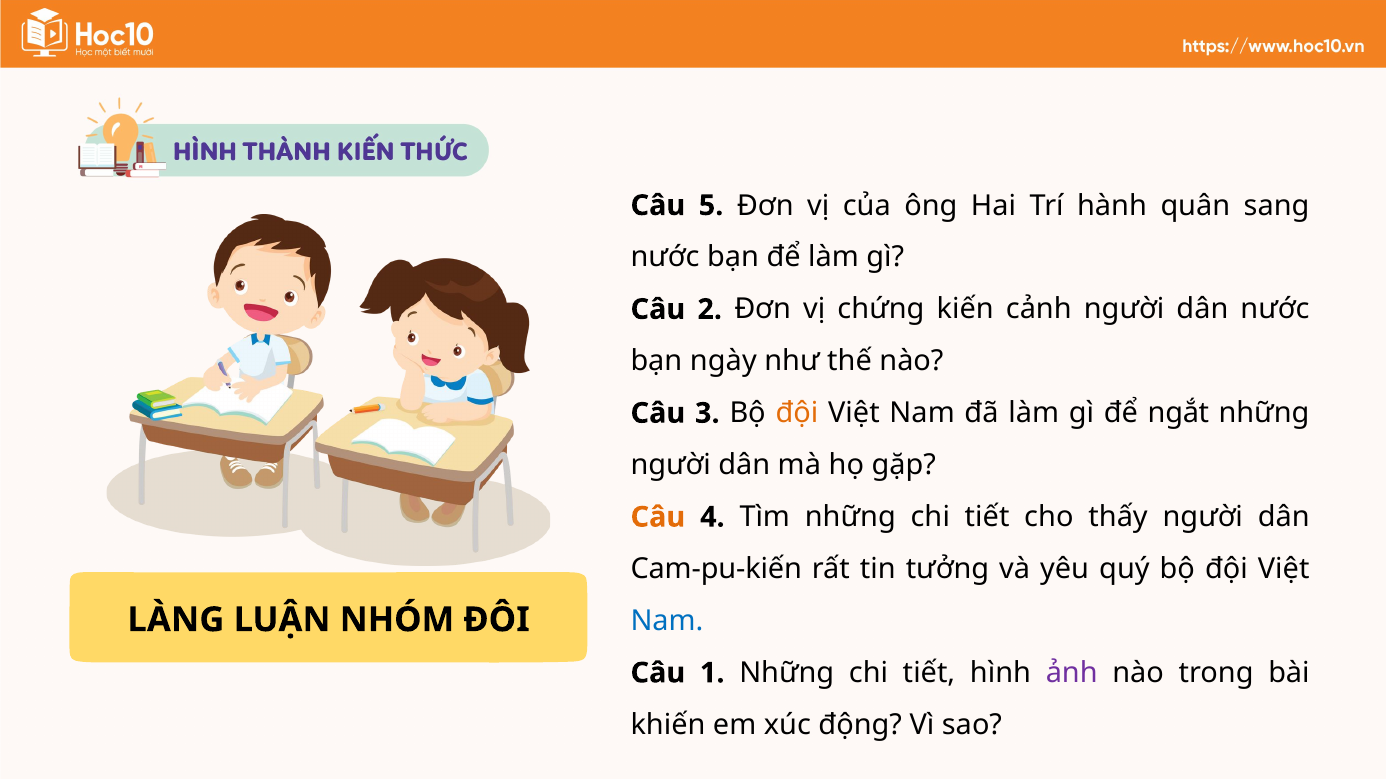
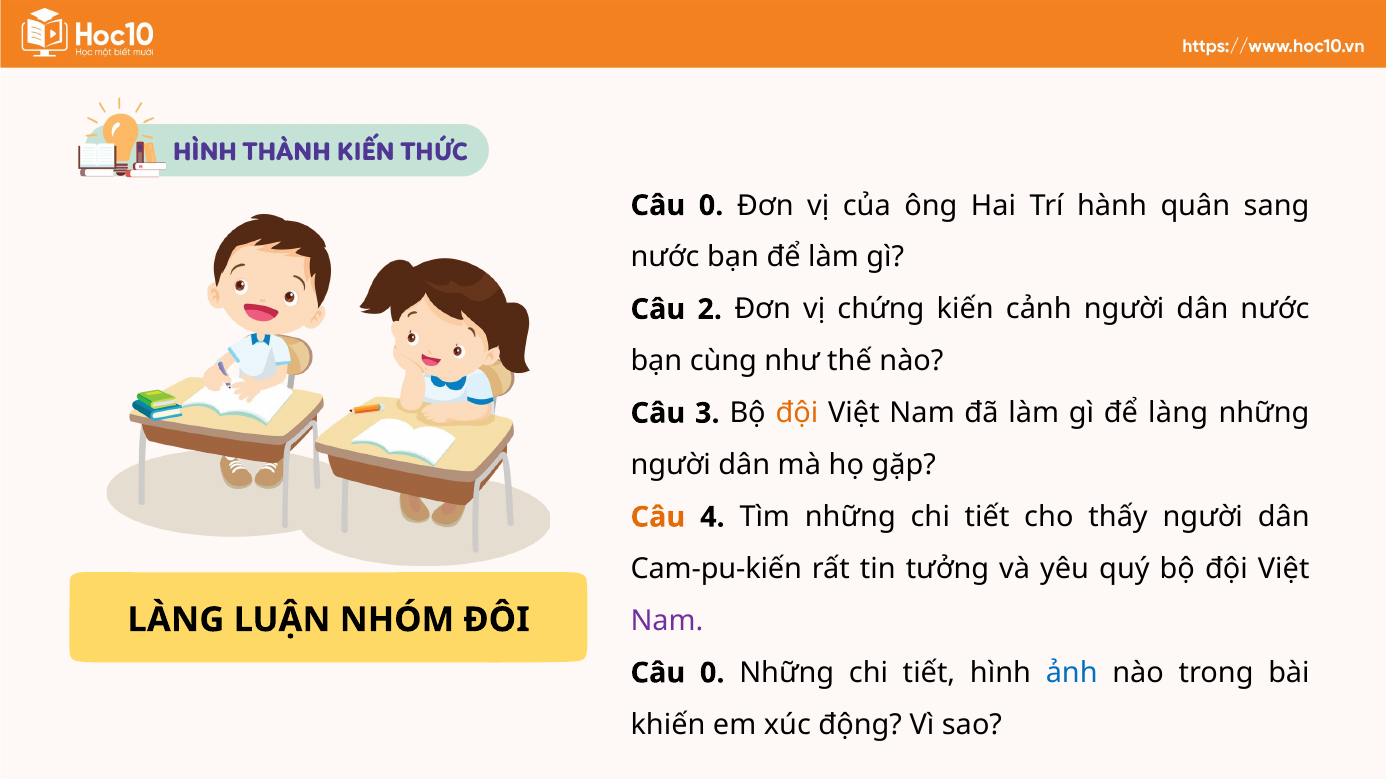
5 at (711, 206): 5 -> 0
ngày: ngày -> cùng
để ngắt: ngắt -> làng
Nam at (667, 621) colour: blue -> purple
1 at (712, 673): 1 -> 0
ảnh colour: purple -> blue
